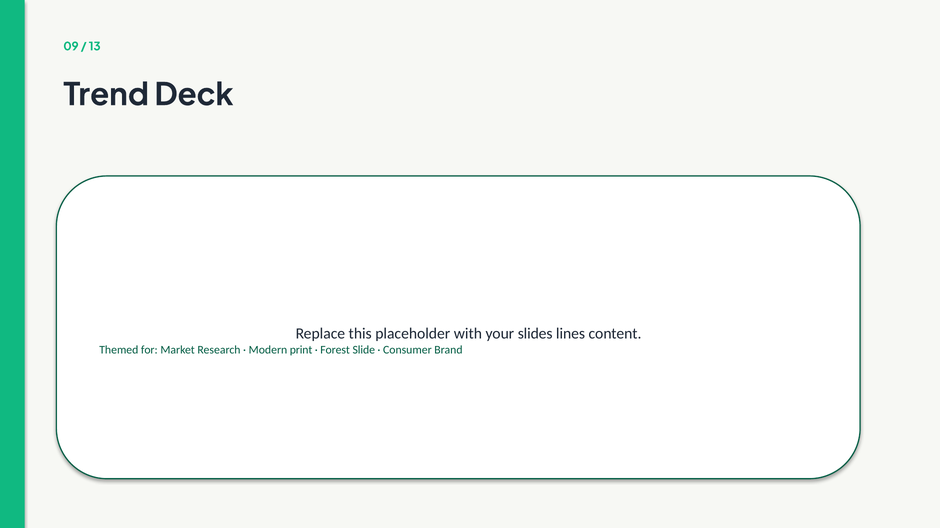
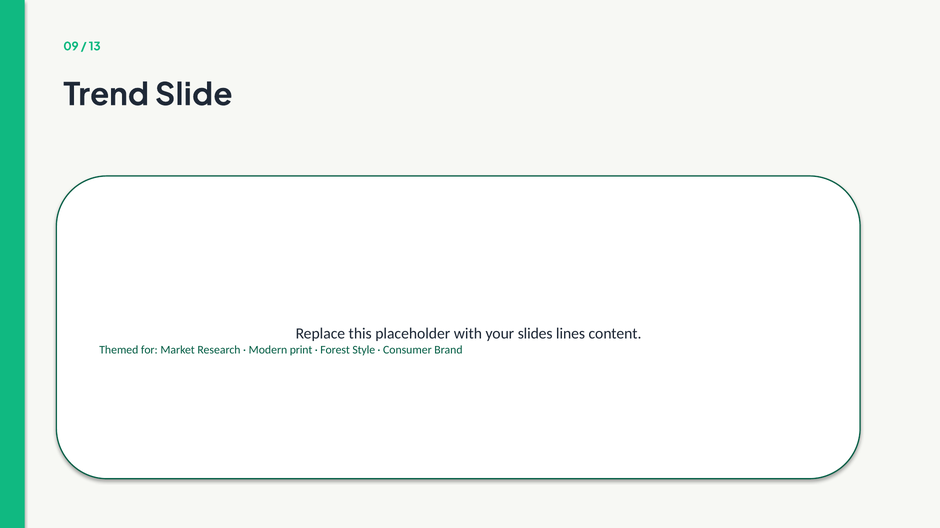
Deck: Deck -> Slide
Slide: Slide -> Style
